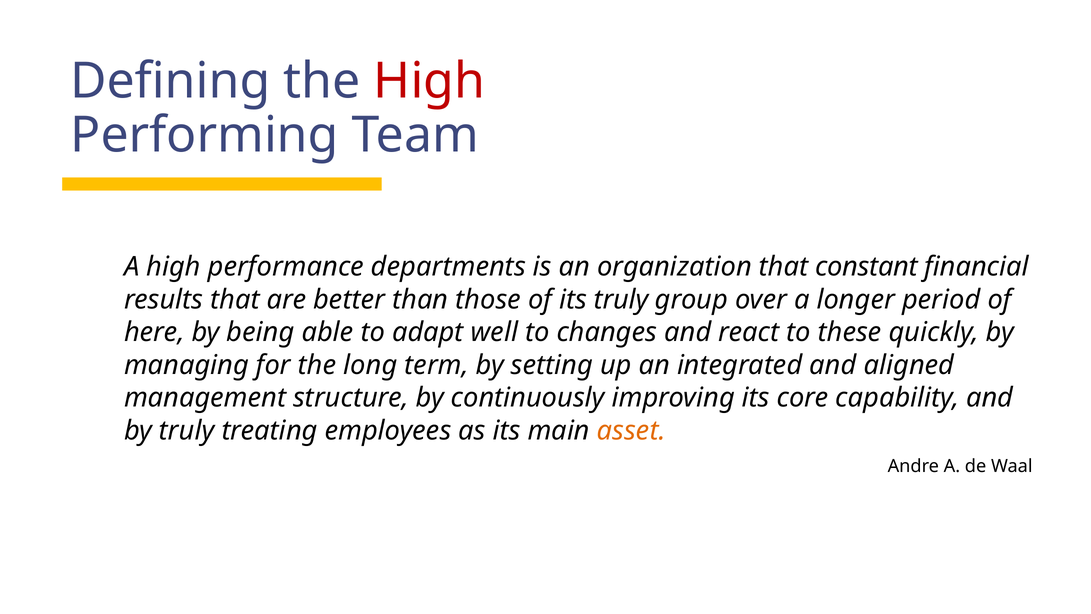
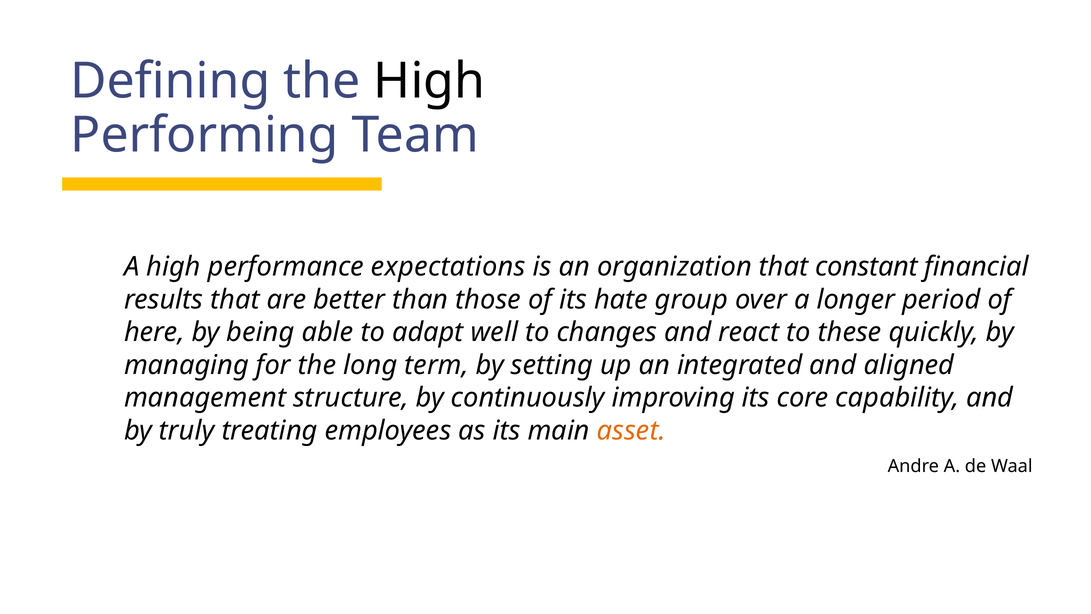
High at (429, 81) colour: red -> black
departments: departments -> expectations
its truly: truly -> hate
